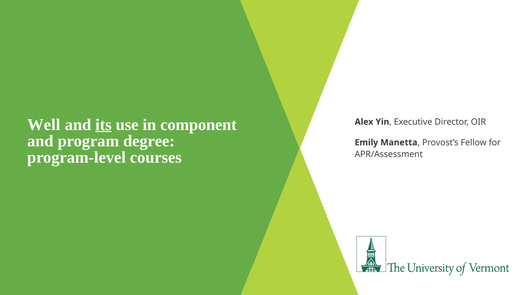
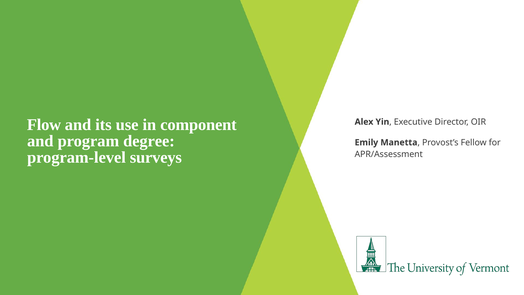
Well: Well -> Flow
its underline: present -> none
courses: courses -> surveys
